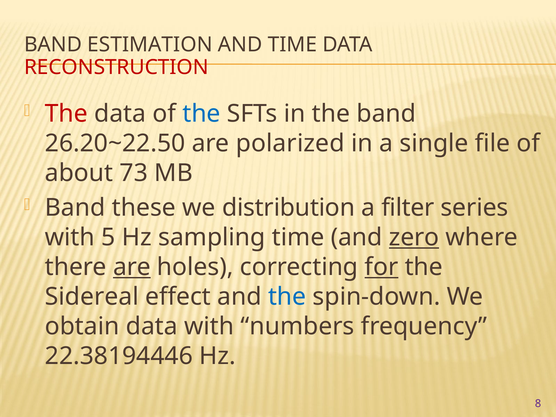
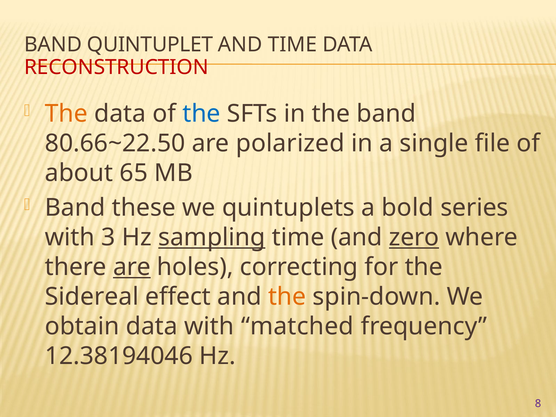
ESTIMATION: ESTIMATION -> QUINTUPLET
The at (66, 114) colour: red -> orange
26.20~22.50: 26.20~22.50 -> 80.66~22.50
73: 73 -> 65
distribution: distribution -> quintuplets
filter: filter -> bold
5: 5 -> 3
sampling underline: none -> present
for underline: present -> none
the at (287, 297) colour: blue -> orange
numbers: numbers -> matched
22.38194446: 22.38194446 -> 12.38194046
